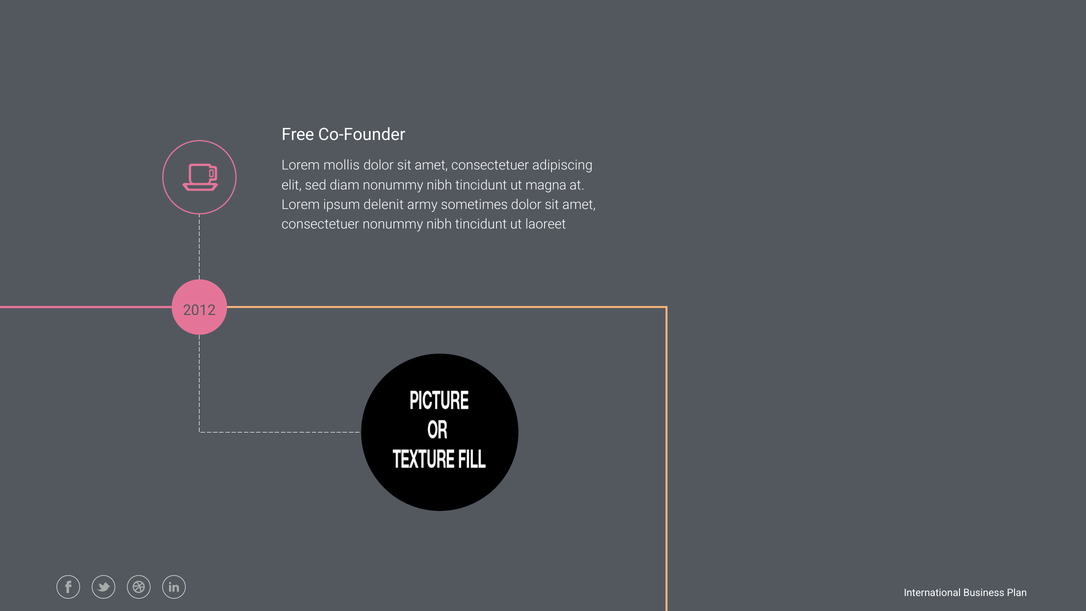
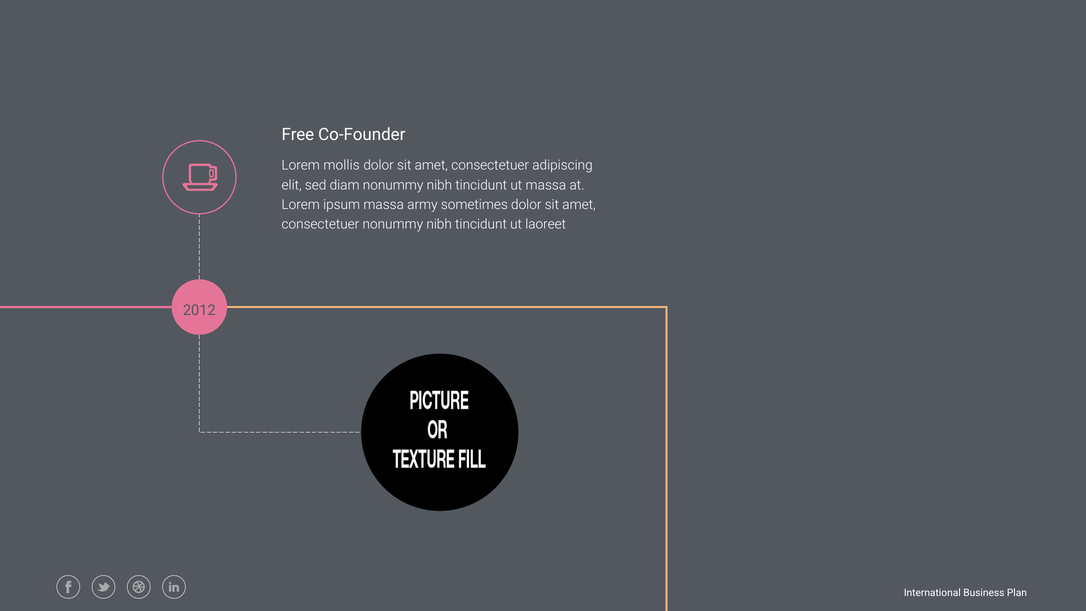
ut magna: magna -> massa
ipsum delenit: delenit -> massa
